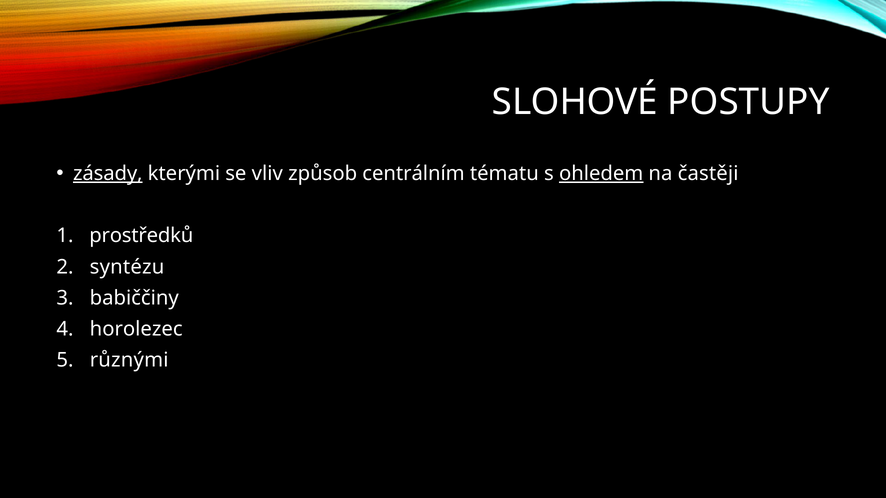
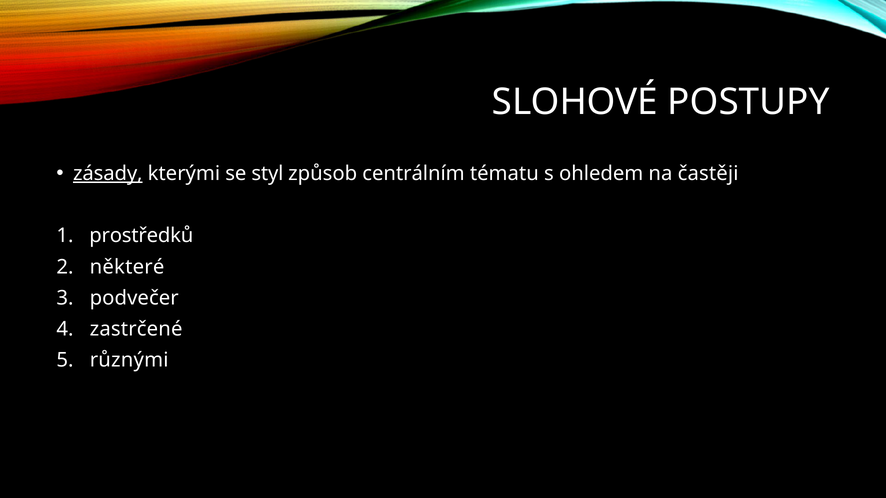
vliv: vliv -> styl
ohledem underline: present -> none
syntézu: syntézu -> některé
babiččiny: babiččiny -> podvečer
horolezec: horolezec -> zastrčené
